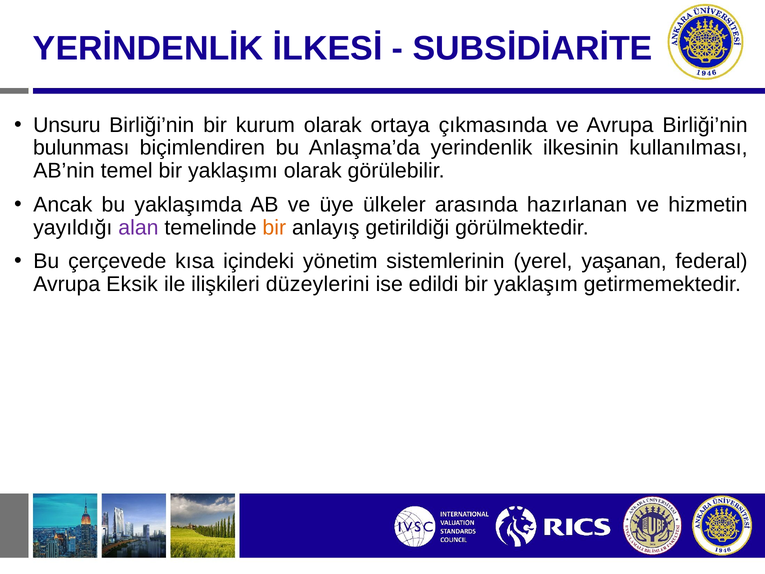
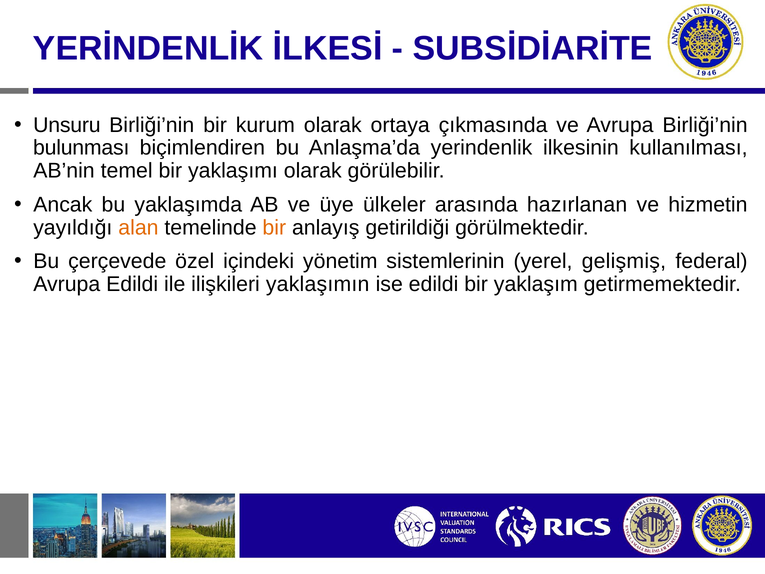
alan colour: purple -> orange
kısa: kısa -> özel
yaşanan: yaşanan -> gelişmiş
Avrupa Eksik: Eksik -> Edildi
düzeylerini: düzeylerini -> yaklaşımın
